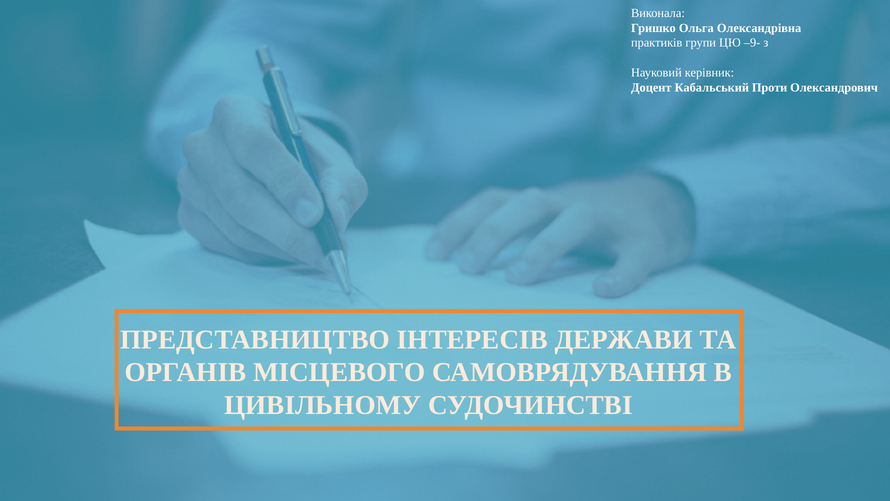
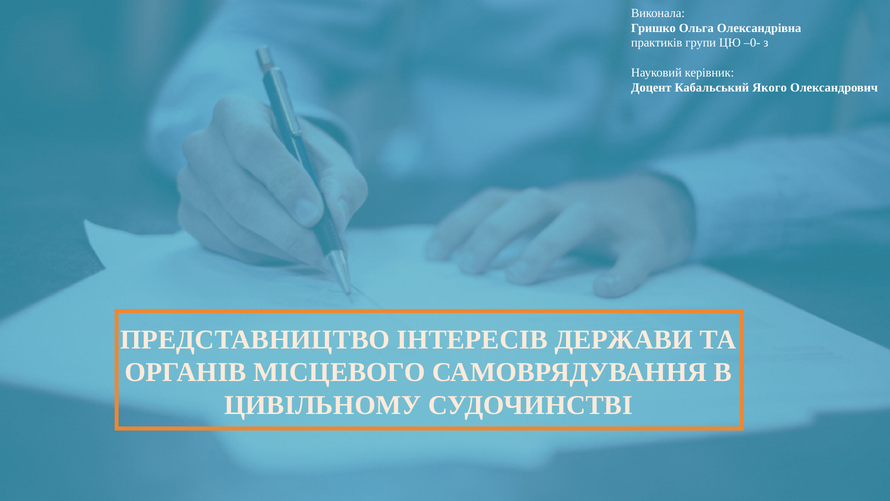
–9-: –9- -> –0-
Проти: Проти -> Якого
